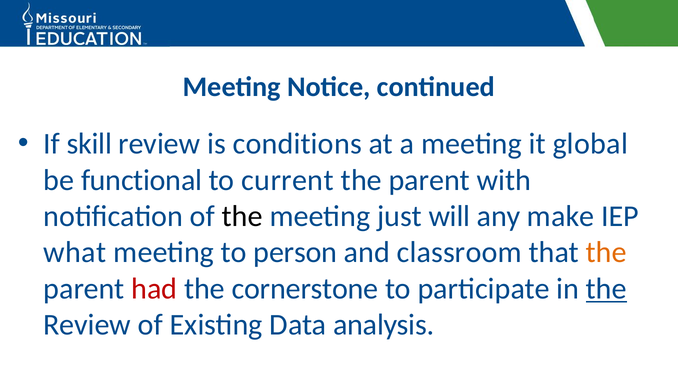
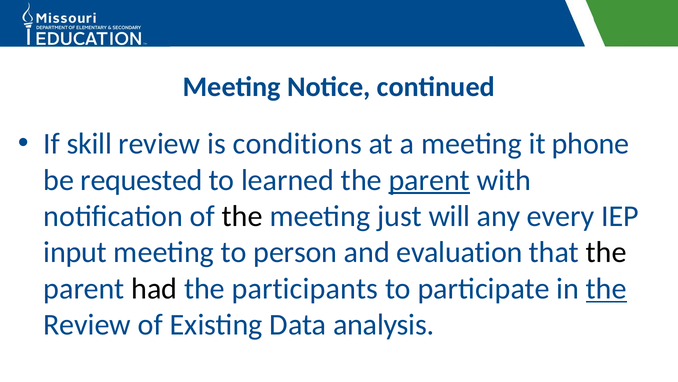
global: global -> phone
functional: functional -> requested
current: current -> learned
parent at (429, 180) underline: none -> present
make: make -> every
what: what -> input
classroom: classroom -> evaluation
the at (606, 252) colour: orange -> black
had colour: red -> black
cornerstone: cornerstone -> participants
